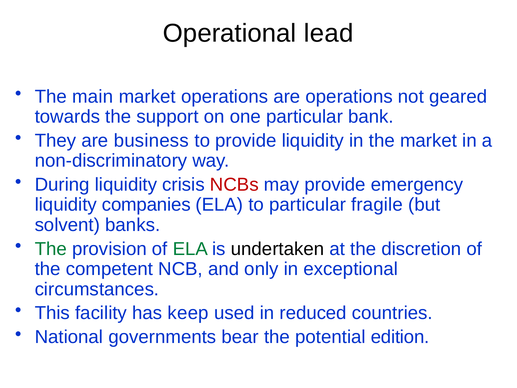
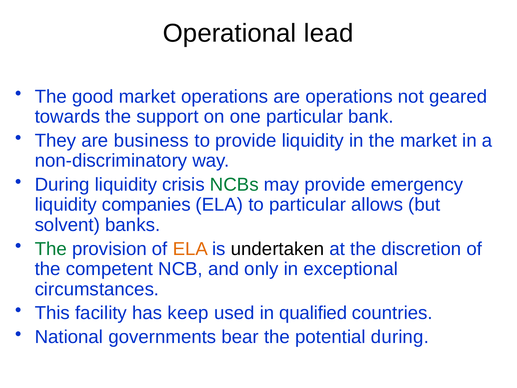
main: main -> good
NCBs colour: red -> green
fragile: fragile -> allows
ELA at (190, 249) colour: green -> orange
reduced: reduced -> qualified
potential edition: edition -> during
